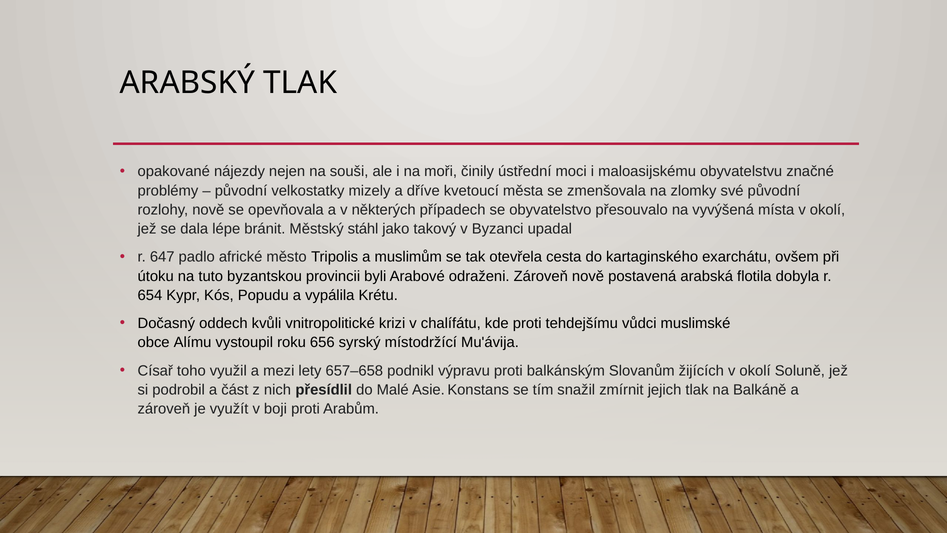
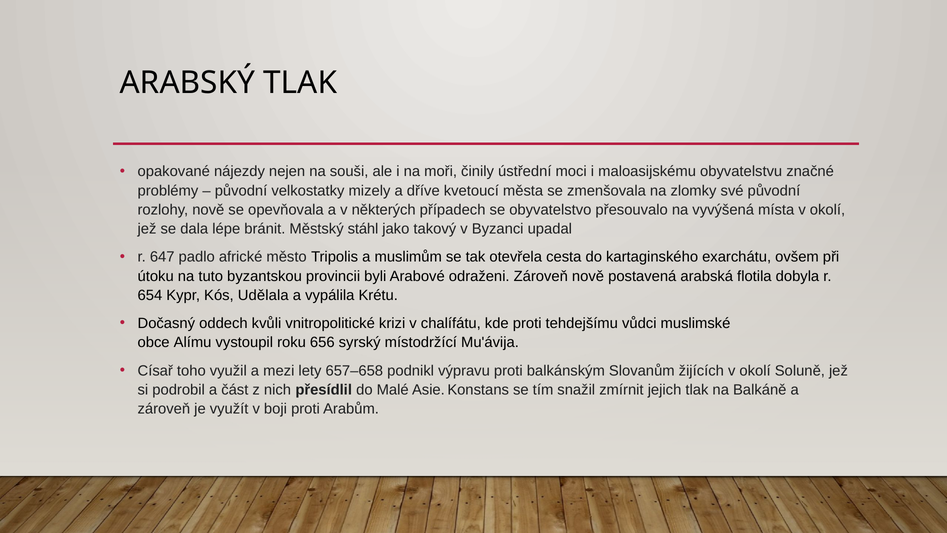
Popudu: Popudu -> Udělala
